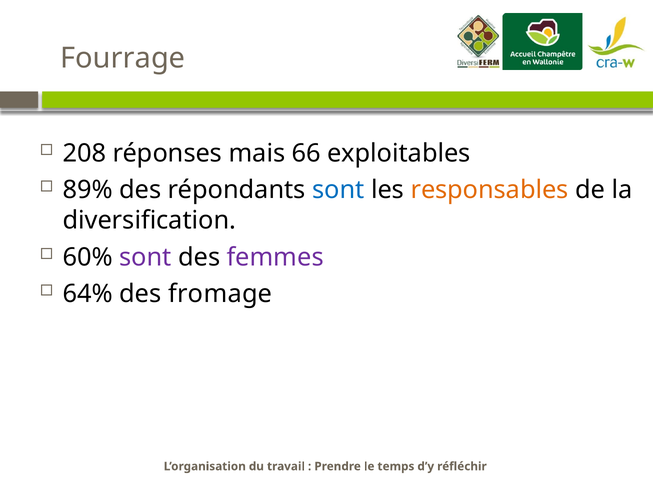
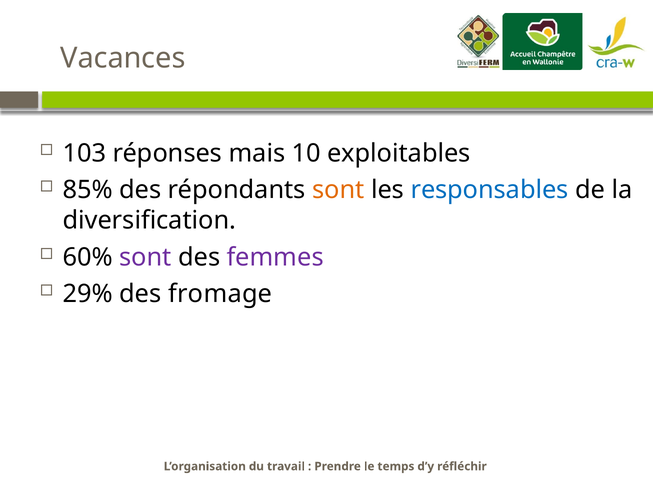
Fourrage: Fourrage -> Vacances
208: 208 -> 103
66: 66 -> 10
89%: 89% -> 85%
sont at (338, 190) colour: blue -> orange
responsables colour: orange -> blue
64%: 64% -> 29%
